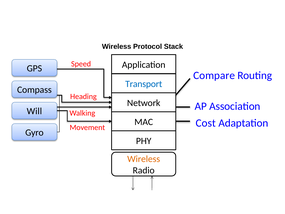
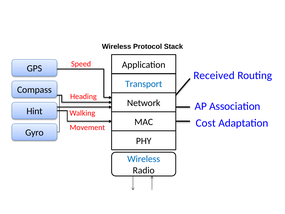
Compare: Compare -> Received
Will: Will -> Hint
Wireless at (144, 159) colour: orange -> blue
